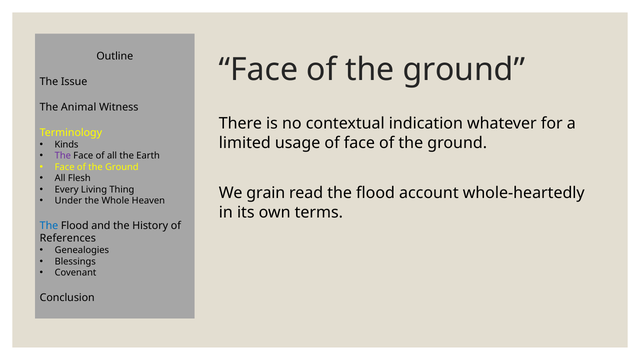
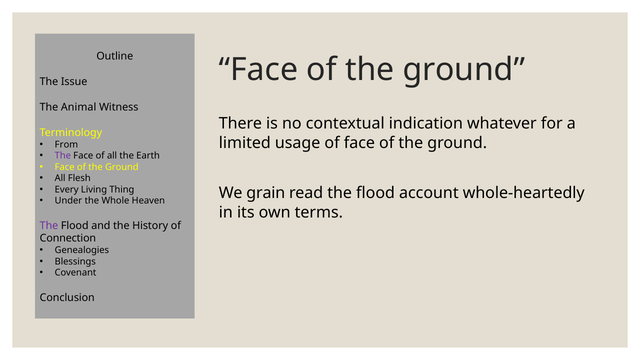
Kinds: Kinds -> From
The at (49, 226) colour: blue -> purple
References: References -> Connection
